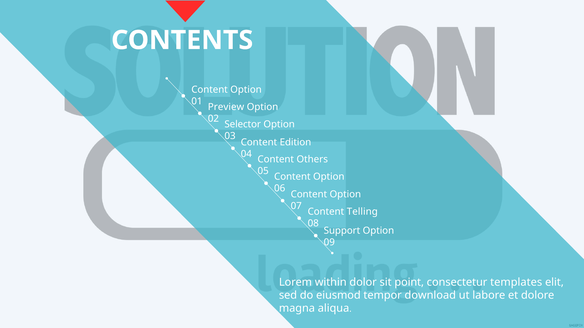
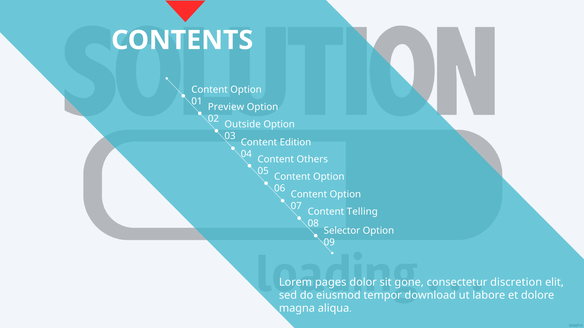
Selector: Selector -> Outside
Support: Support -> Selector
within: within -> pages
point: point -> gone
templates: templates -> discretion
